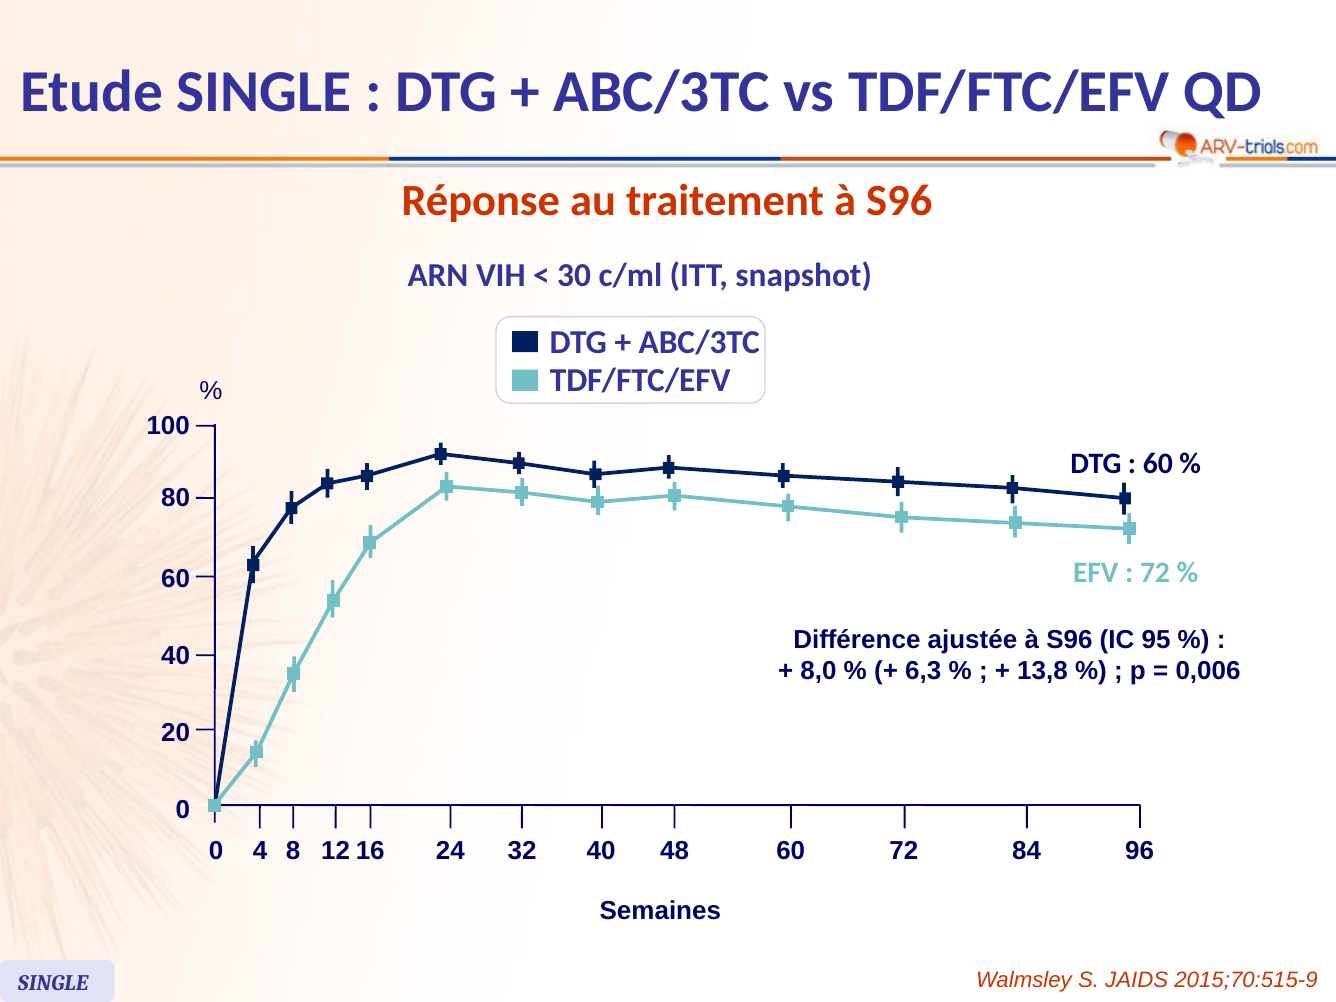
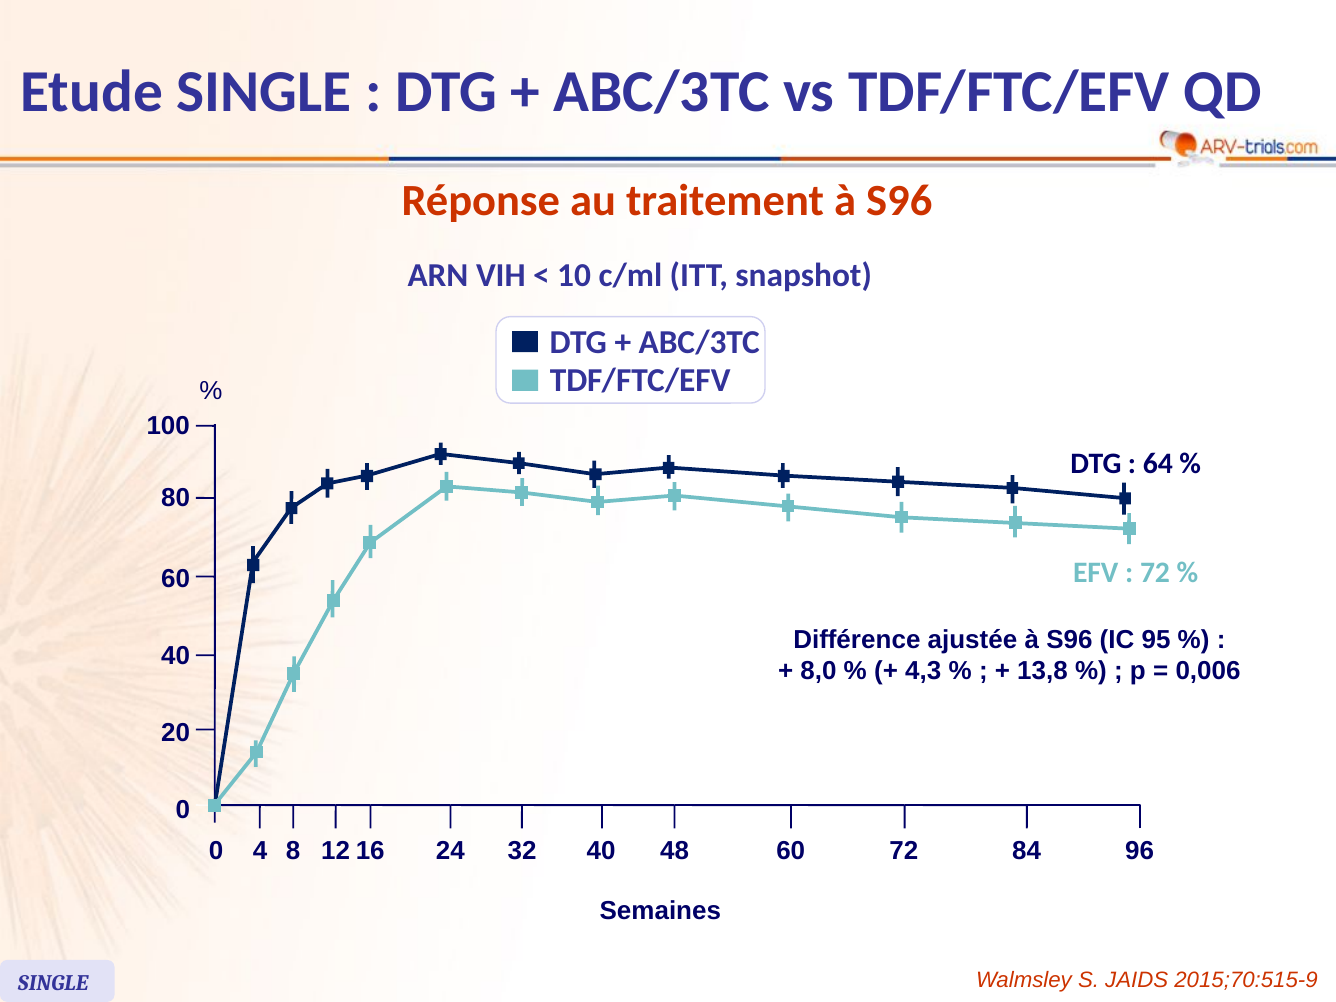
30: 30 -> 10
60 at (1158, 463): 60 -> 64
6,3: 6,3 -> 4,3
